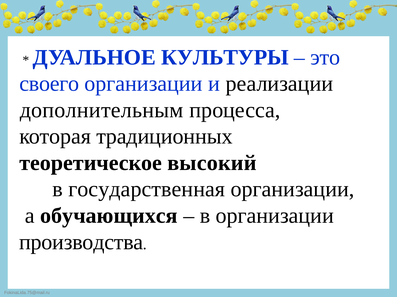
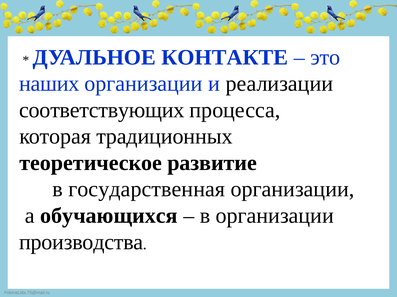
КУЛЬТУРЫ: КУЛЬТУРЫ -> КОНТАКТЕ
своего: своего -> наших
дополнительным: дополнительным -> соответствующих
высокий: высокий -> развитие
